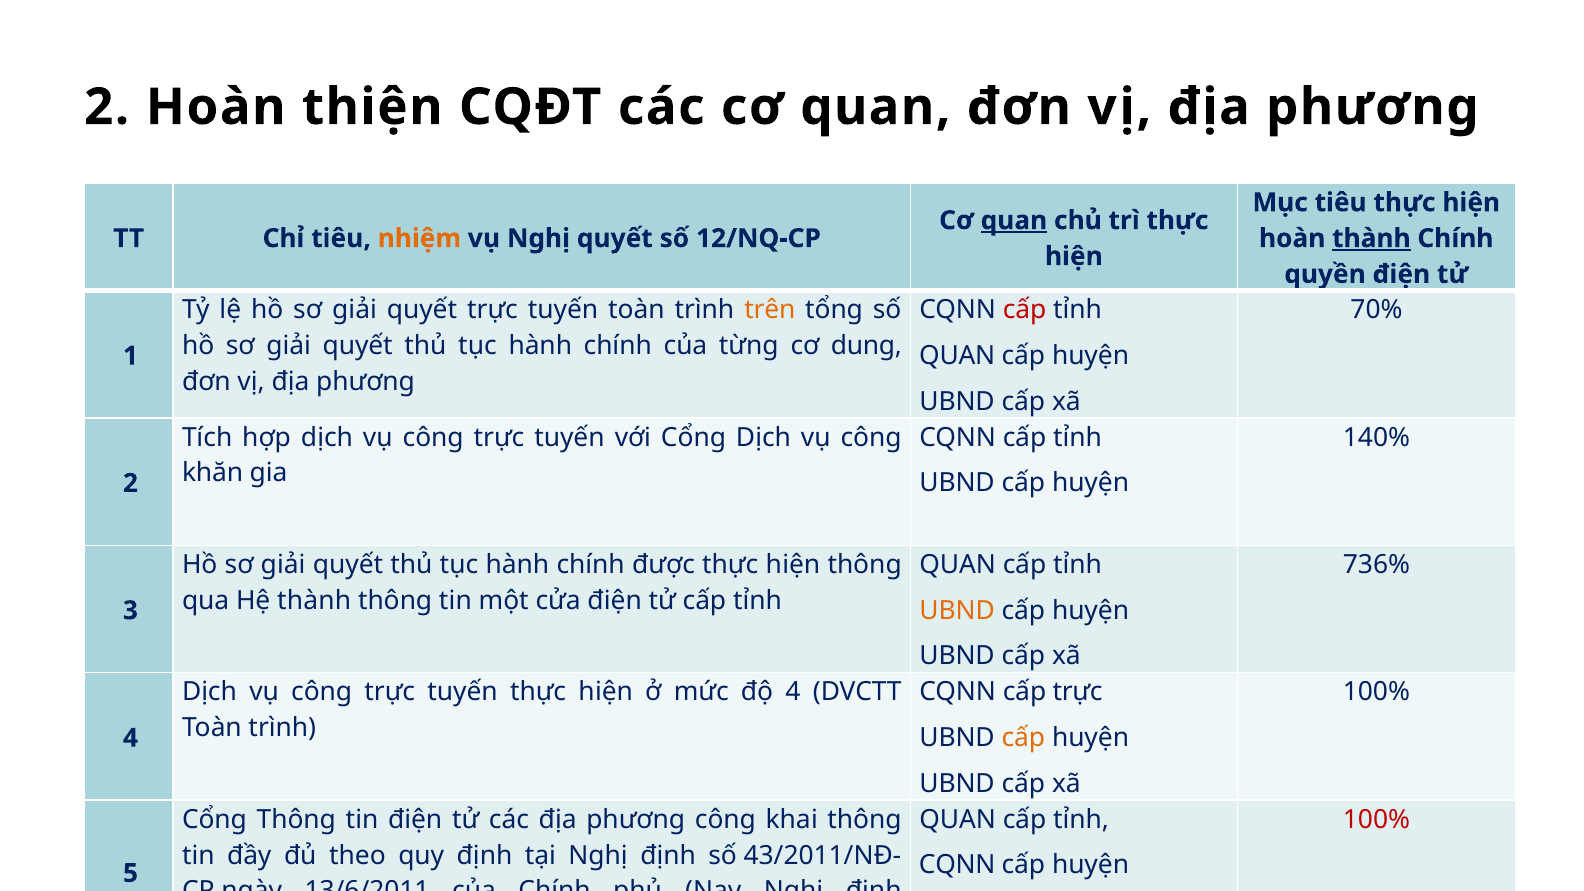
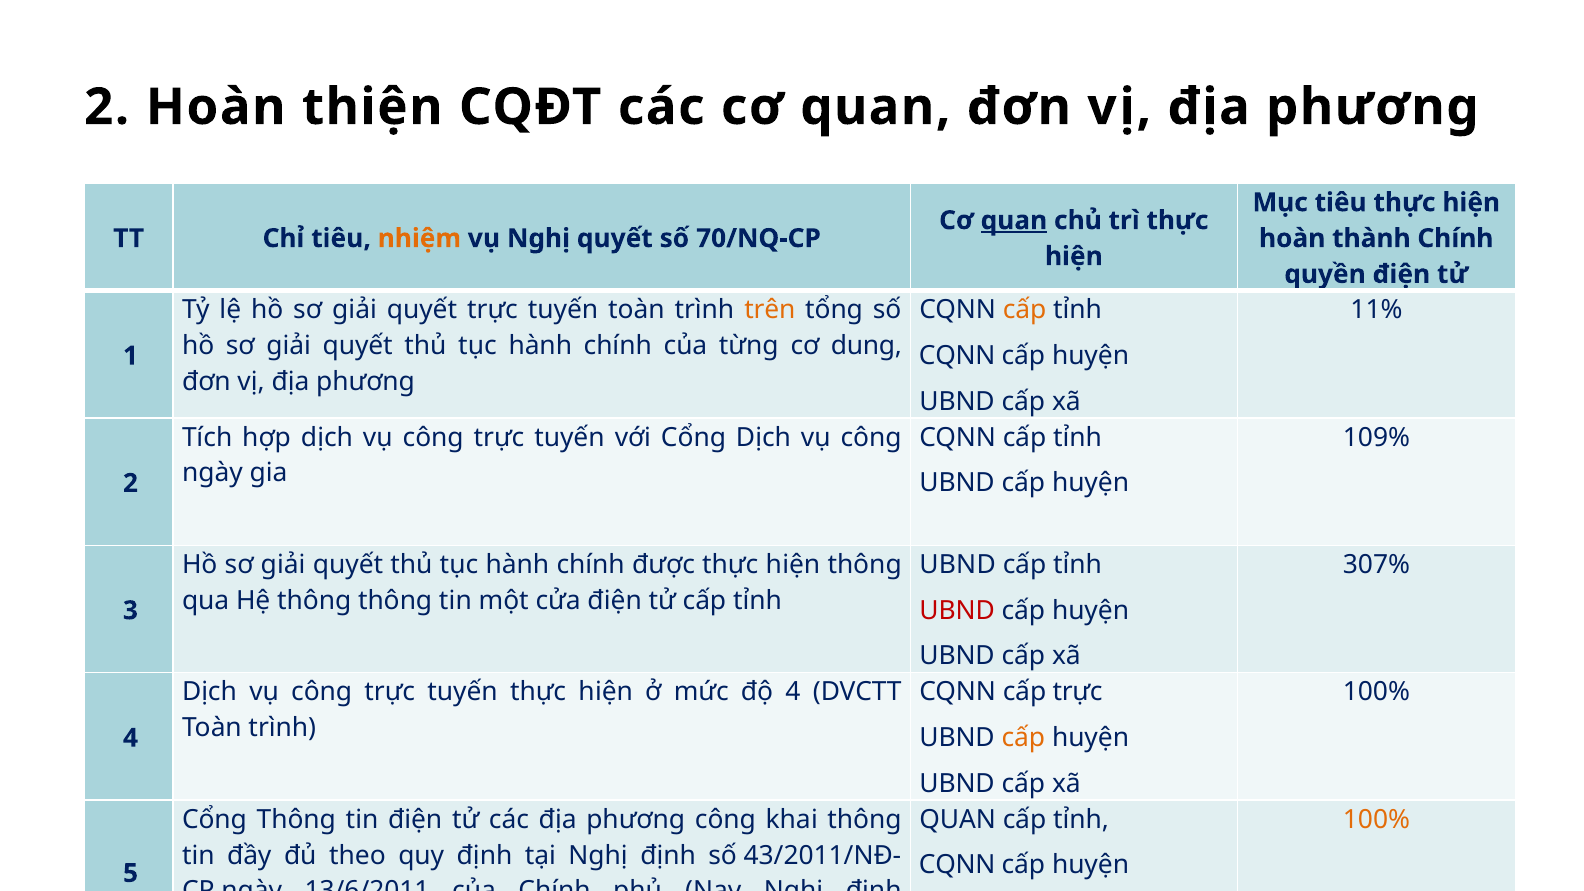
12/NQ-CP: 12/NQ-CP -> 70/NQ-CP
thành at (1371, 238) underline: present -> none
cấp at (1025, 310) colour: red -> orange
70%: 70% -> 11%
QUAN at (957, 356): QUAN -> CQNN
140%: 140% -> 109%
khăn at (213, 473): khăn -> ngày
QUAN at (958, 565): QUAN -> UBND
736%: 736% -> 307%
Hệ thành: thành -> thông
UBND at (957, 611) colour: orange -> red
100% at (1376, 820) colour: red -> orange
